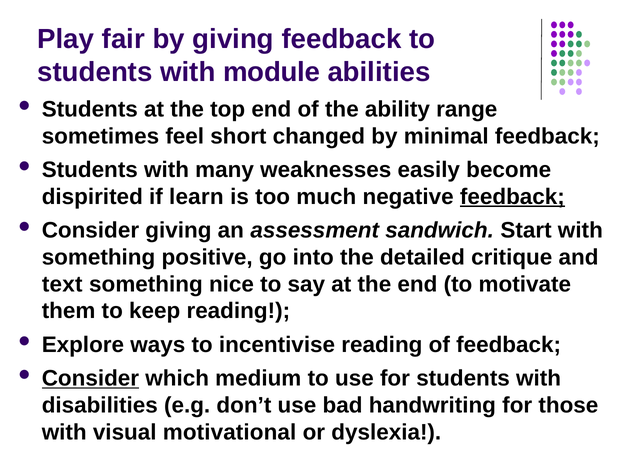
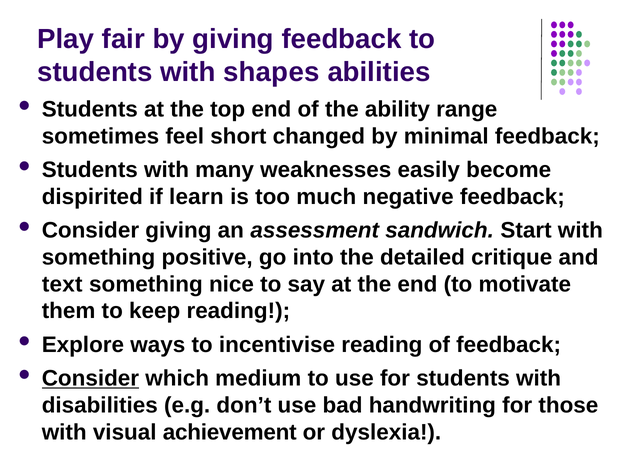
module: module -> shapes
feedback at (512, 197) underline: present -> none
motivational: motivational -> achievement
